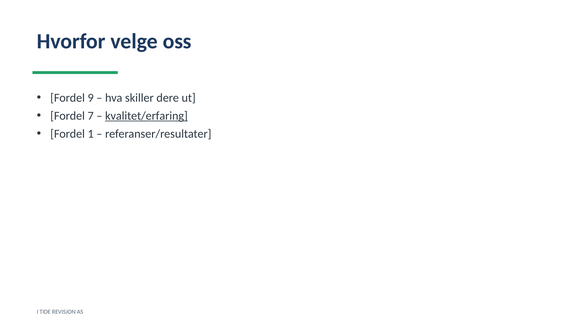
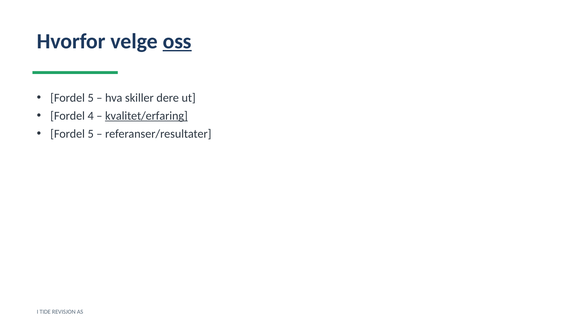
oss underline: none -> present
9 at (91, 98): 9 -> 5
7: 7 -> 4
1 at (91, 134): 1 -> 5
